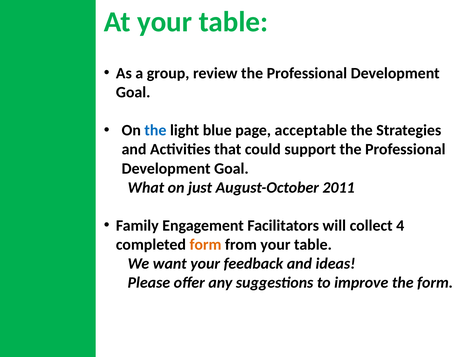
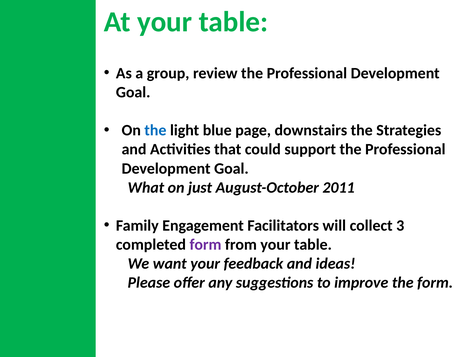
acceptable: acceptable -> downstairs
4: 4 -> 3
form at (205, 245) colour: orange -> purple
